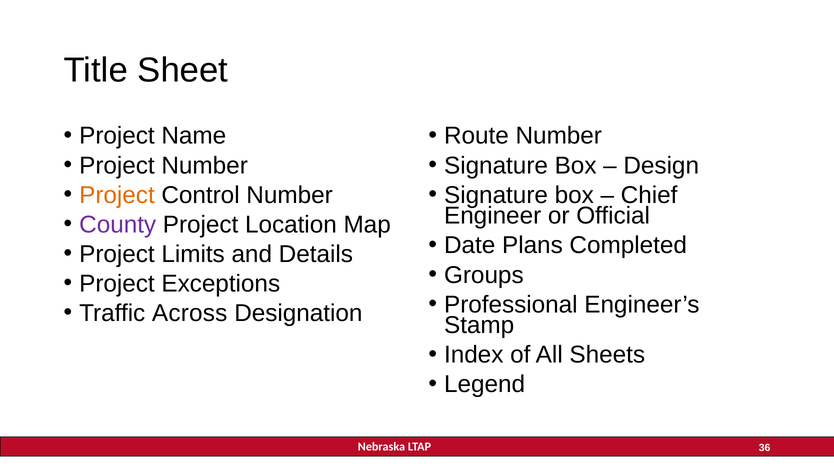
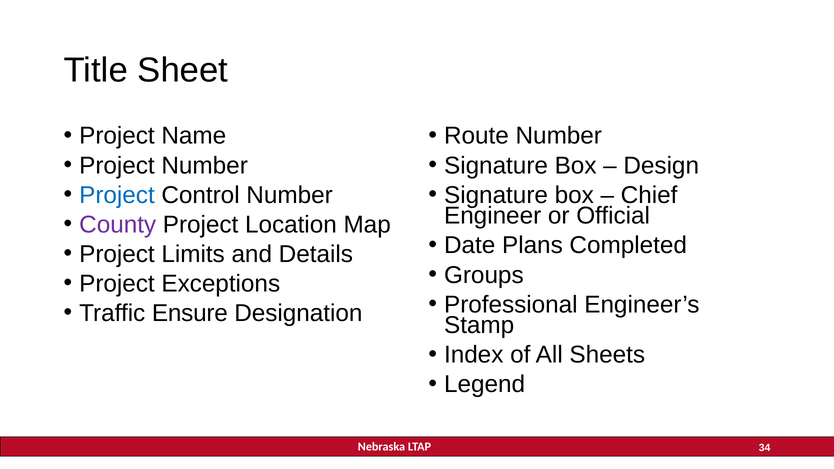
Project at (117, 195) colour: orange -> blue
Across: Across -> Ensure
36: 36 -> 34
